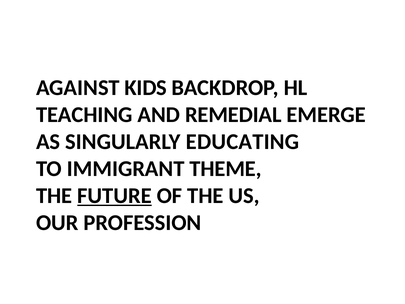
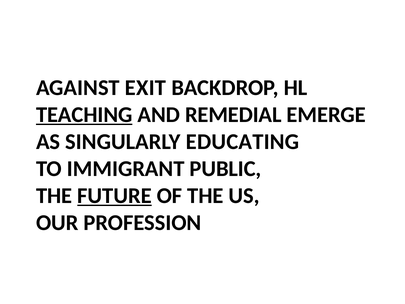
KIDS: KIDS -> EXIT
TEACHING underline: none -> present
THEME: THEME -> PUBLIC
